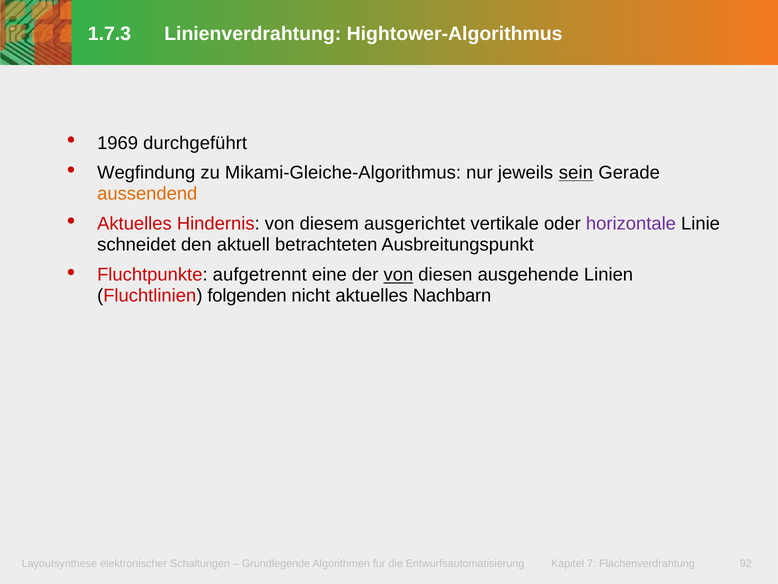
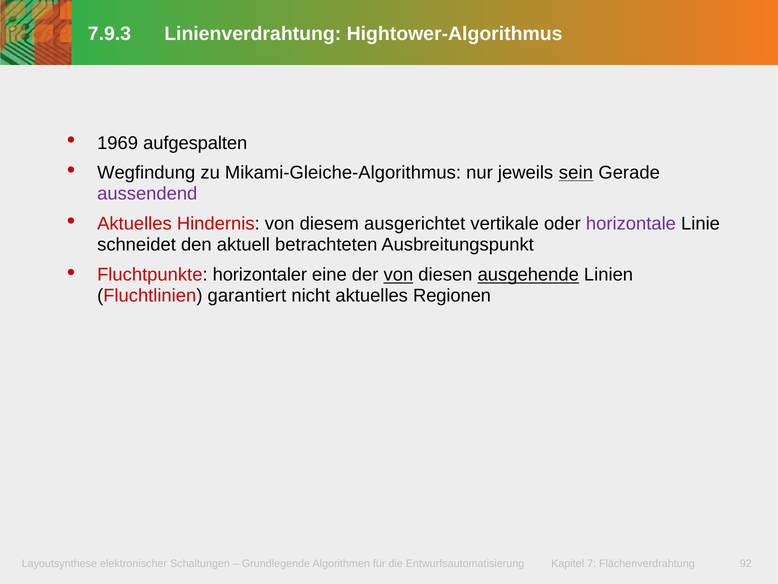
1.7.3: 1.7.3 -> 7.9.3
durchgeführt: durchgeführt -> aufgespalten
aussendend colour: orange -> purple
aufgetrennt: aufgetrennt -> horizontaler
ausgehende underline: none -> present
folgenden: folgenden -> garantiert
Nachbarn: Nachbarn -> Regionen
